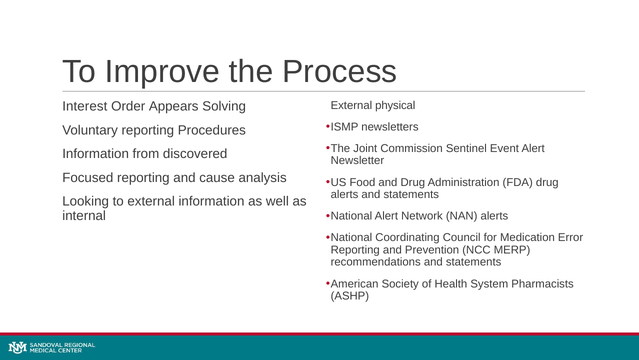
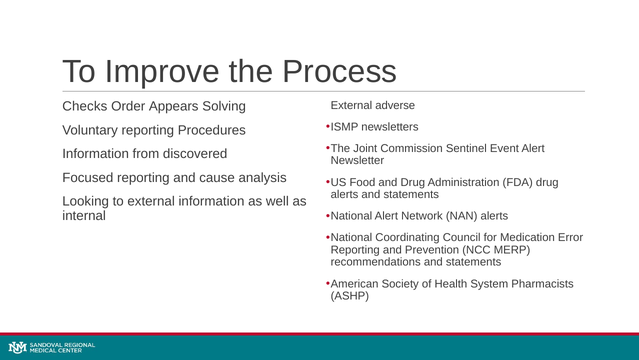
physical: physical -> adverse
Interest: Interest -> Checks
